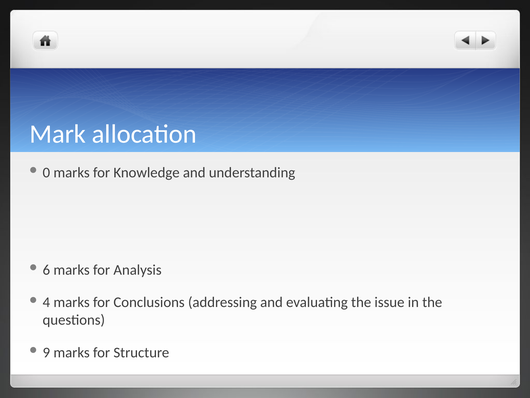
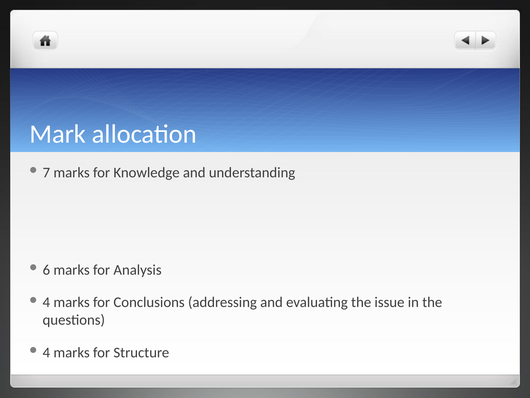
0: 0 -> 7
9 at (46, 352): 9 -> 4
